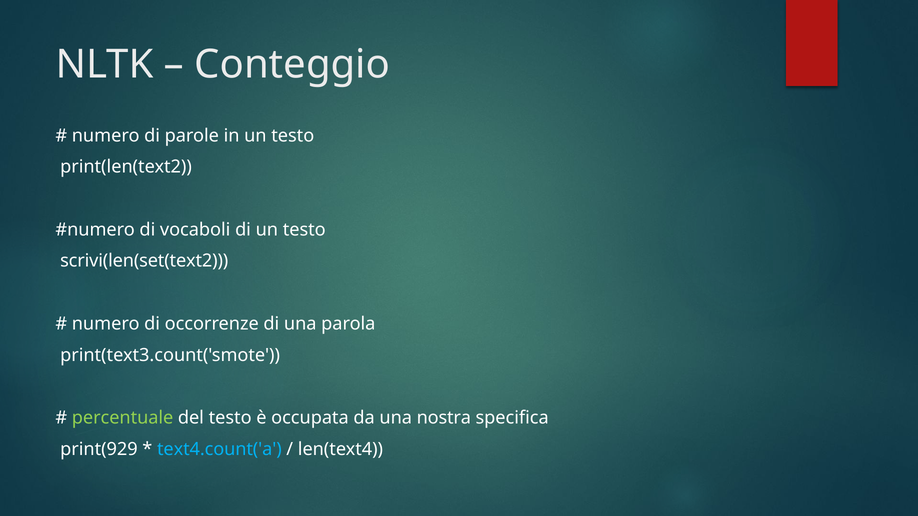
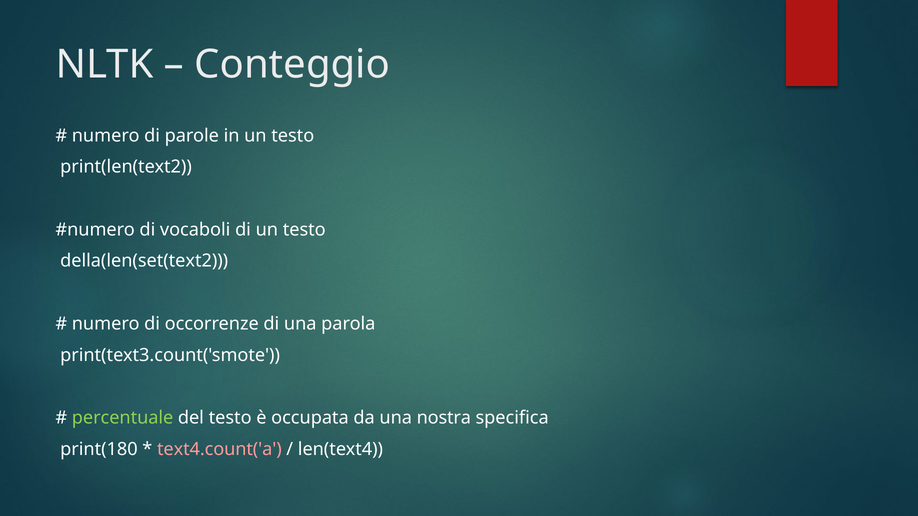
scrivi(len(set(text2: scrivi(len(set(text2 -> della(len(set(text2
print(929: print(929 -> print(180
text4.count('a colour: light blue -> pink
